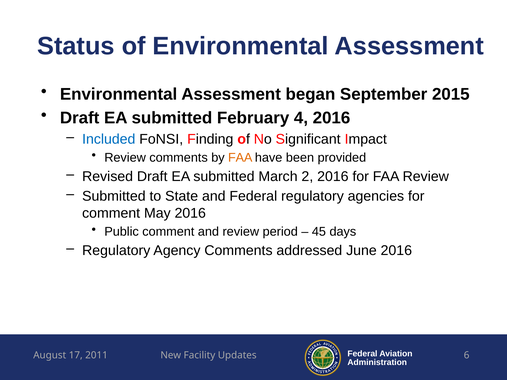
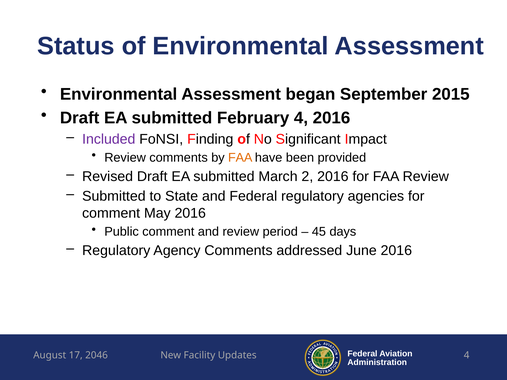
Included colour: blue -> purple
2011: 2011 -> 2046
Updates 6: 6 -> 4
